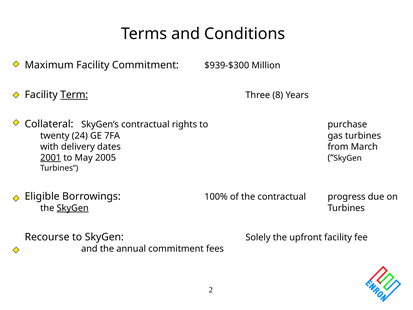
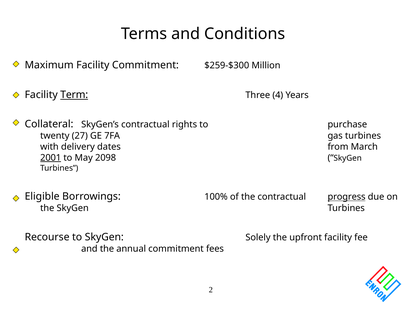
$939-$300: $939-$300 -> $259-$300
8: 8 -> 4
24: 24 -> 27
2005: 2005 -> 2098
progress underline: none -> present
SkyGen at (73, 208) underline: present -> none
